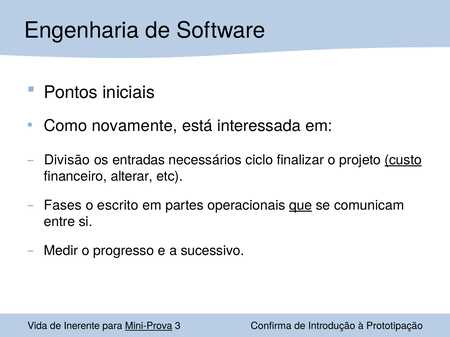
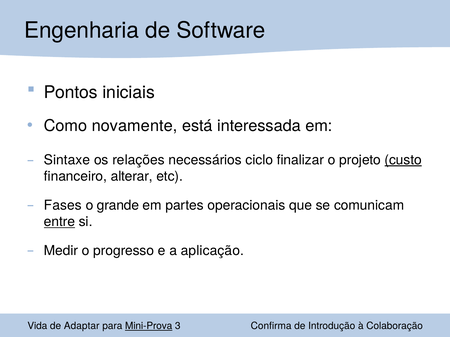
Divisão: Divisão -> Sintaxe
entradas: entradas -> relações
escrito: escrito -> grande
que underline: present -> none
entre underline: none -> present
sucessivo: sucessivo -> aplicação
Inerente: Inerente -> Adaptar
Prototipação: Prototipação -> Colaboração
